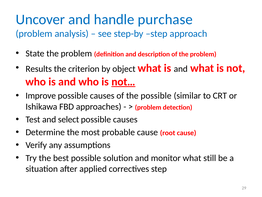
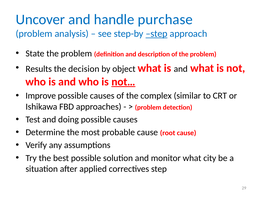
step at (157, 34) underline: none -> present
criterion: criterion -> decision
the possible: possible -> complex
select: select -> doing
still: still -> city
